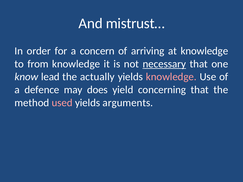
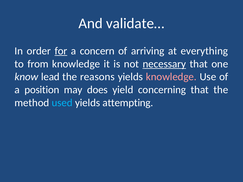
mistrust…: mistrust… -> validate…
for underline: none -> present
at knowledge: knowledge -> everything
actually: actually -> reasons
defence: defence -> position
used colour: pink -> light blue
arguments: arguments -> attempting
